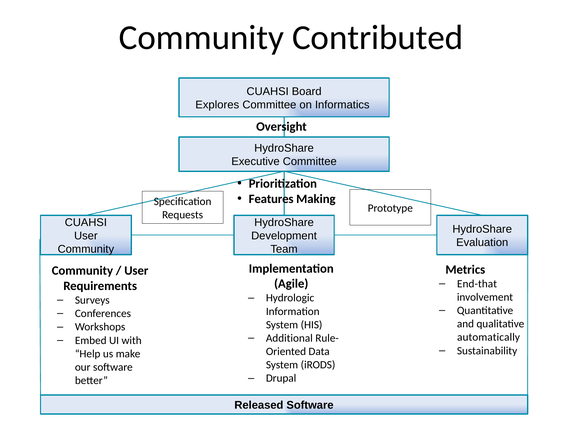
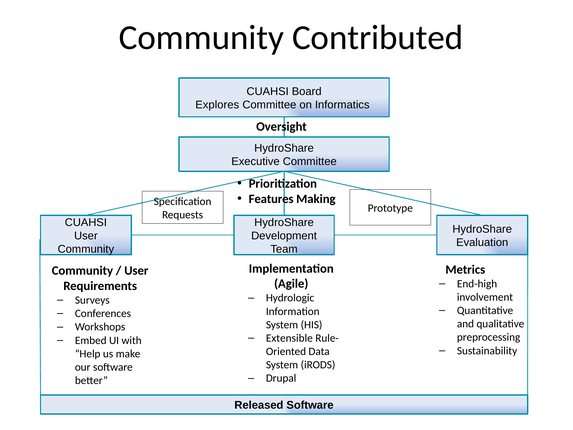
End-that: End-that -> End-high
Additional: Additional -> Extensible
automatically: automatically -> preprocessing
